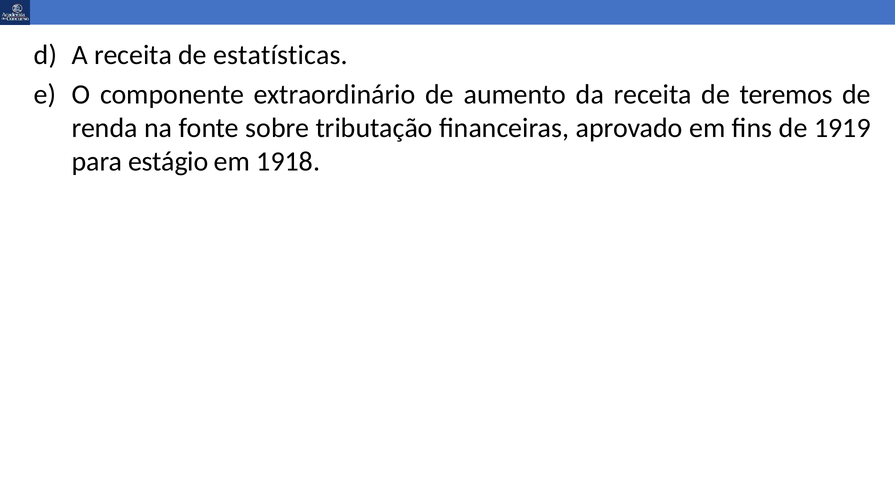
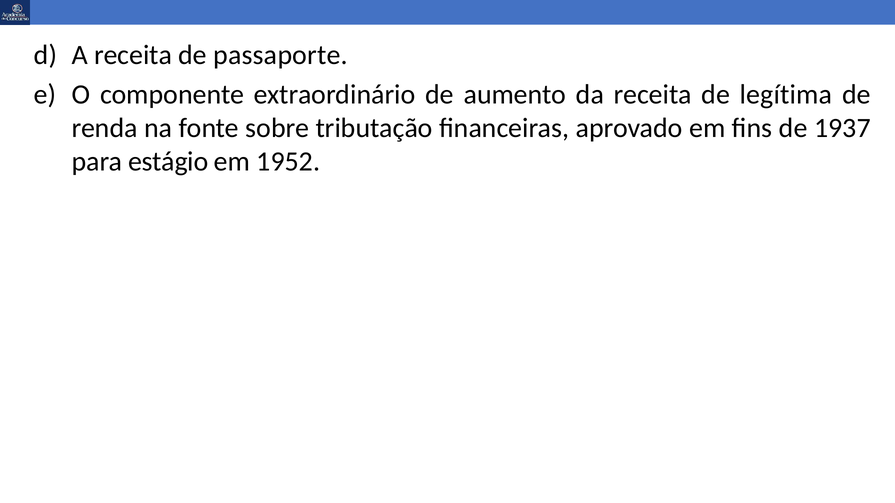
estatísticas: estatísticas -> passaporte
teremos: teremos -> legítima
1919: 1919 -> 1937
1918: 1918 -> 1952
